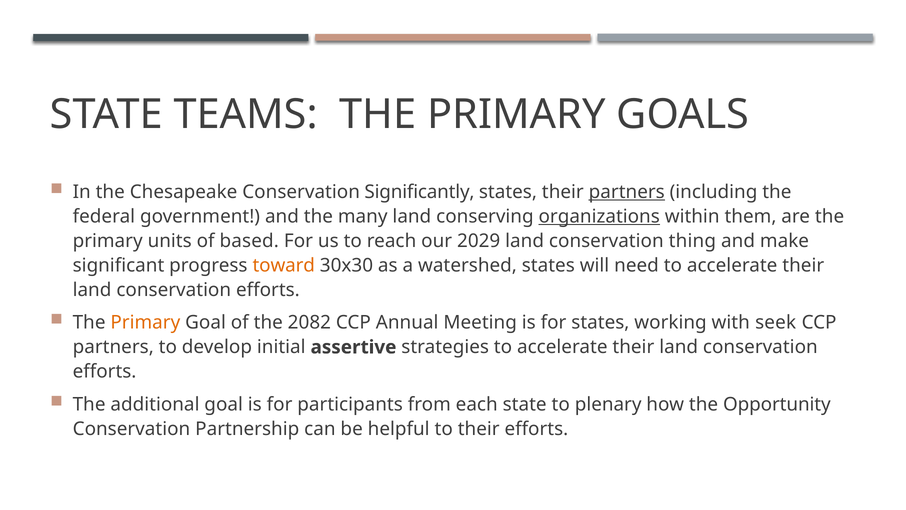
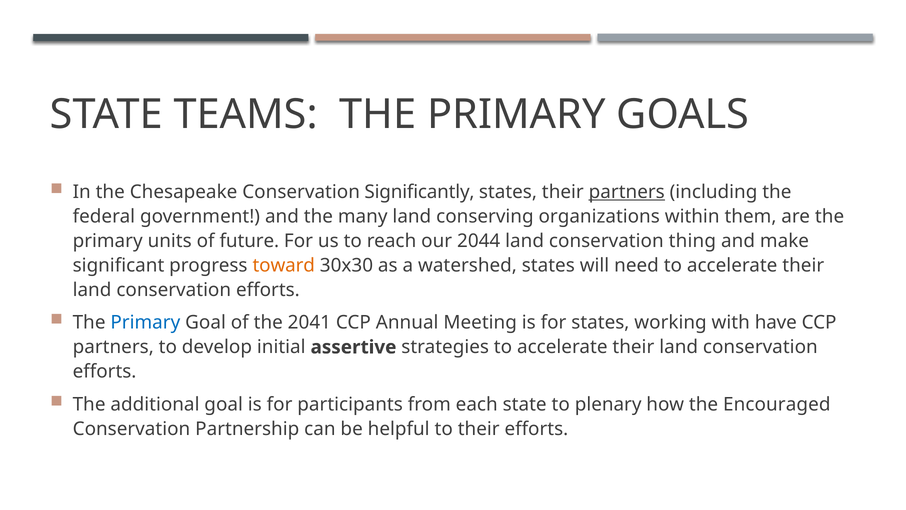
organizations underline: present -> none
based: based -> future
2029: 2029 -> 2044
Primary at (145, 322) colour: orange -> blue
2082: 2082 -> 2041
seek: seek -> have
Opportunity: Opportunity -> Encouraged
